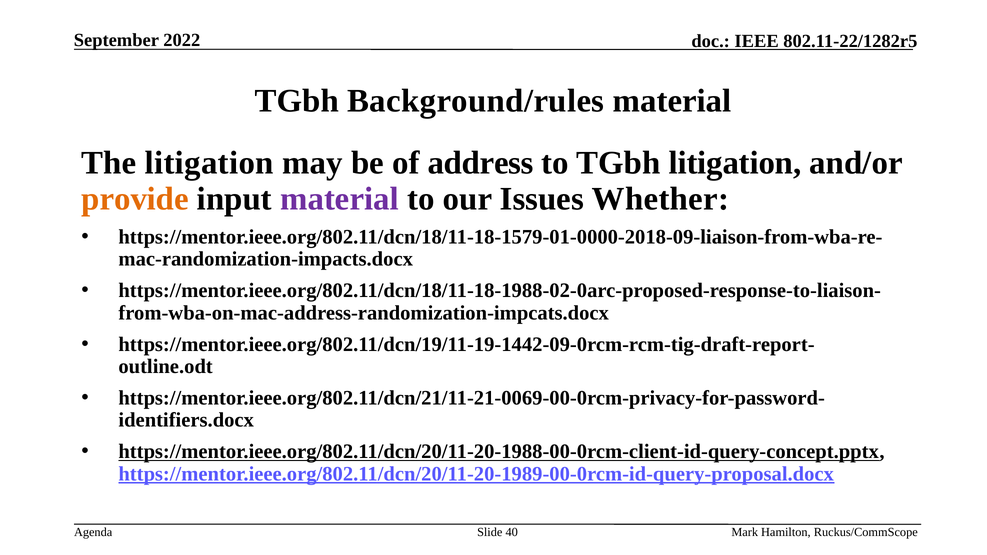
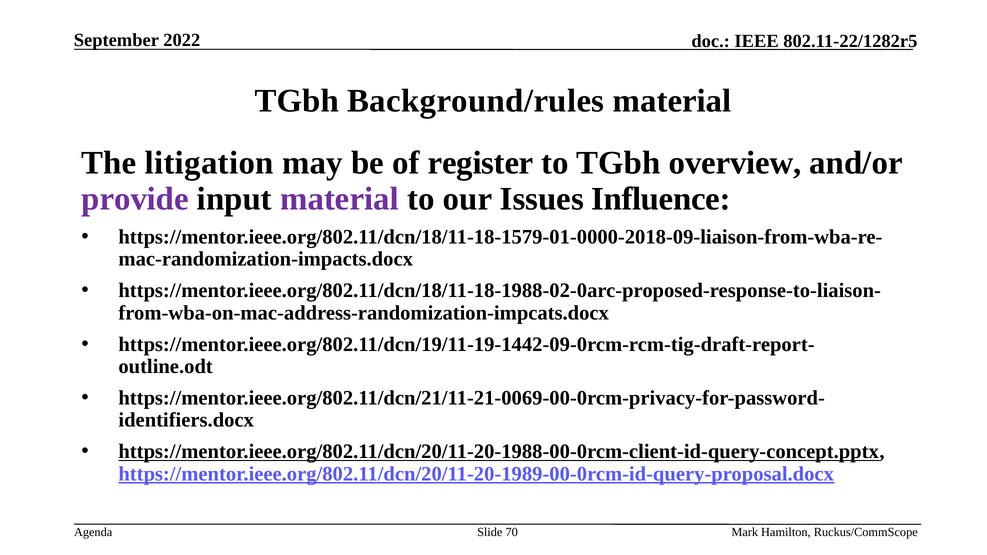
address: address -> register
TGbh litigation: litigation -> overview
provide colour: orange -> purple
Whether: Whether -> Influence
40: 40 -> 70
